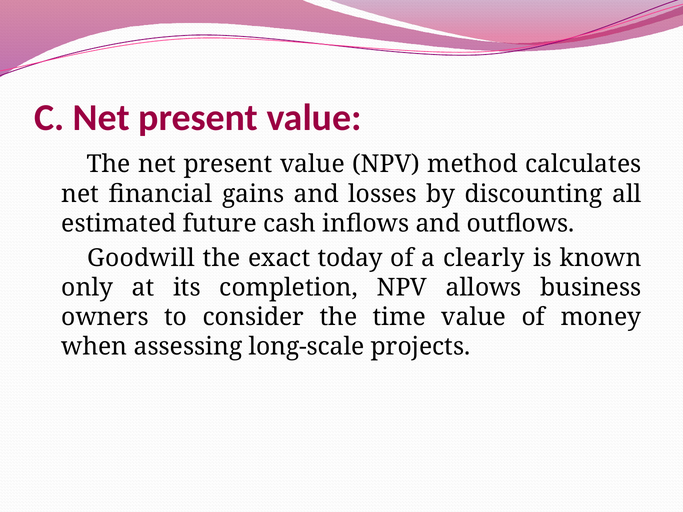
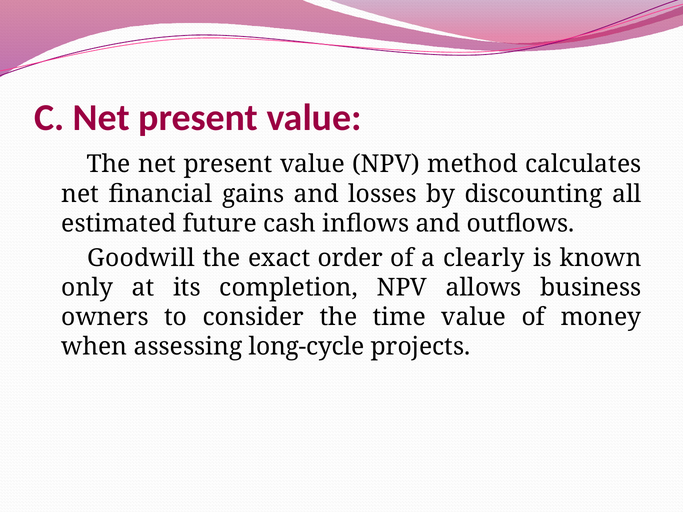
today: today -> order
long-scale: long-scale -> long-cycle
